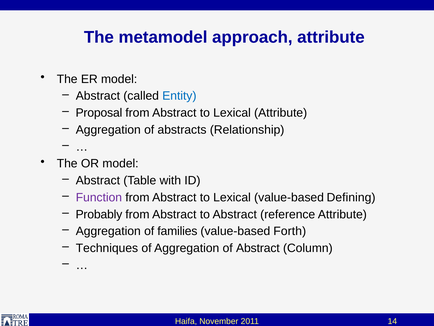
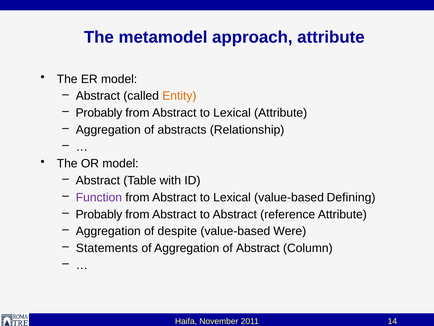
Entity colour: blue -> orange
Proposal at (99, 113): Proposal -> Probably
families: families -> despite
Forth: Forth -> Were
Techniques: Techniques -> Statements
